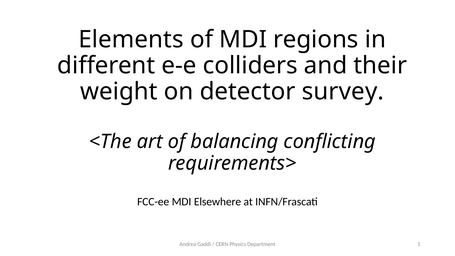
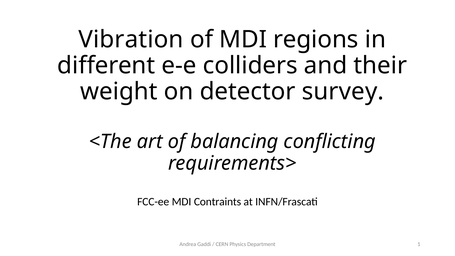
Elements: Elements -> Vibration
Elsewhere: Elsewhere -> Contraints
